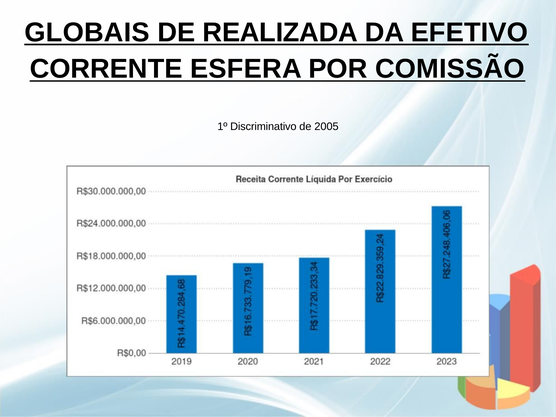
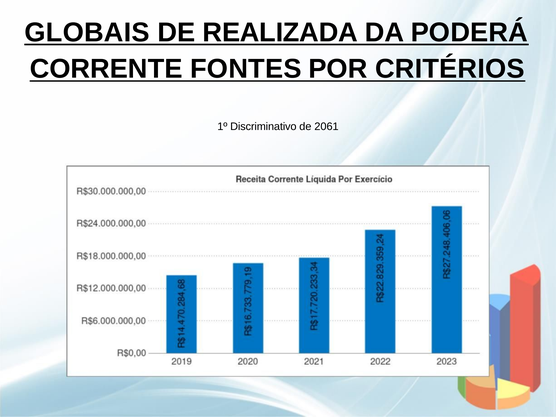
EFETIVO: EFETIVO -> PODERÁ
ESFERA: ESFERA -> FONTES
COMISSÃO: COMISSÃO -> CRITÉRIOS
2005: 2005 -> 2061
